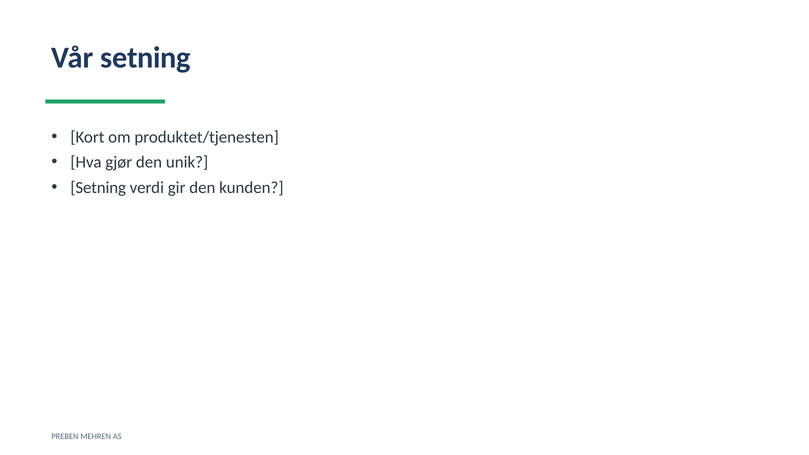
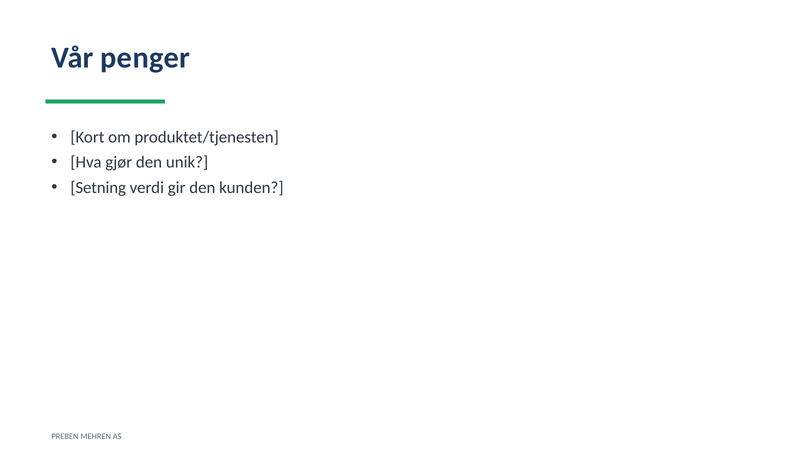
Vår setning: setning -> penger
